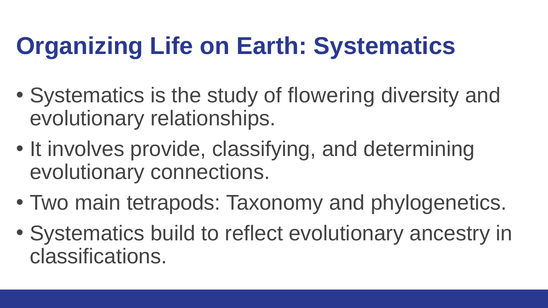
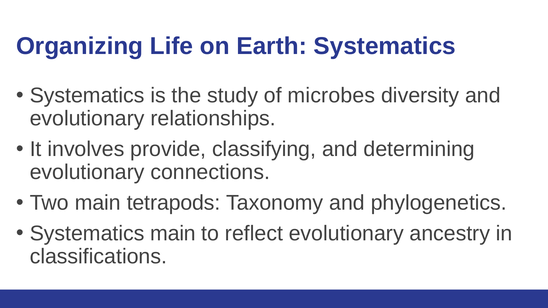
flowering: flowering -> microbes
Systematics build: build -> main
